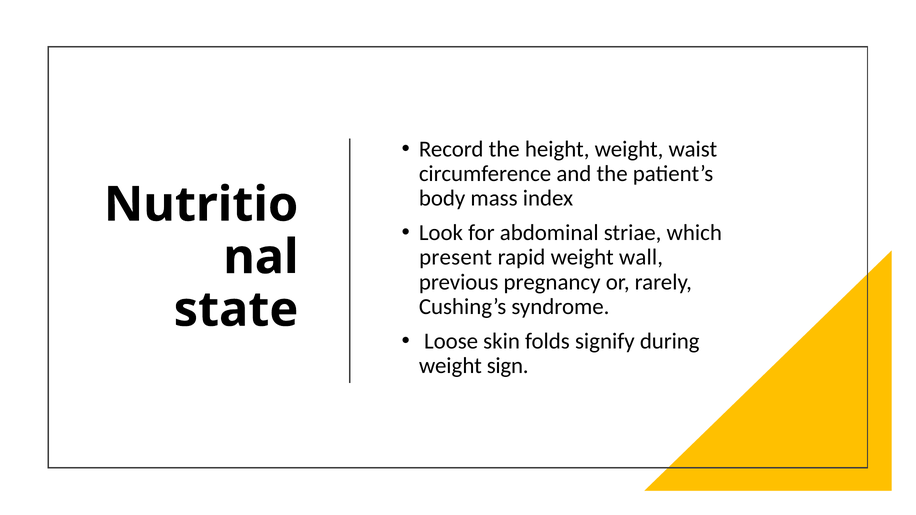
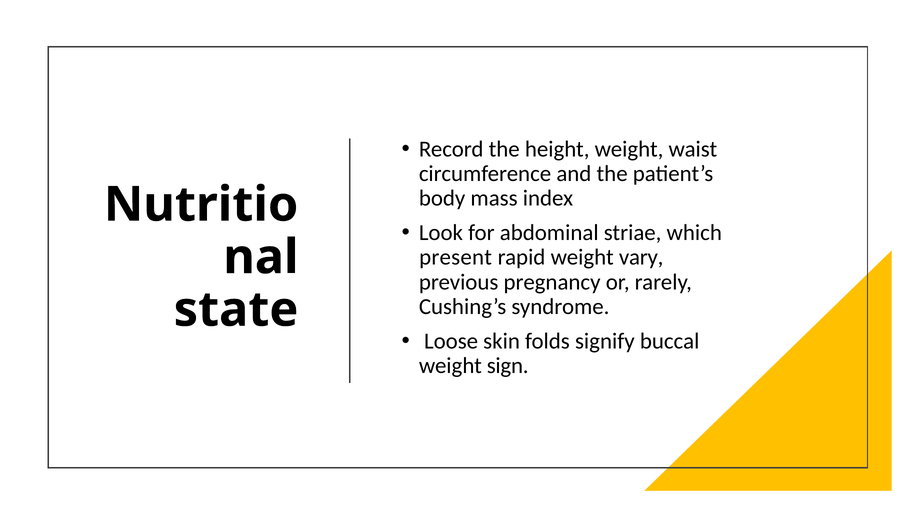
wall: wall -> vary
during: during -> buccal
